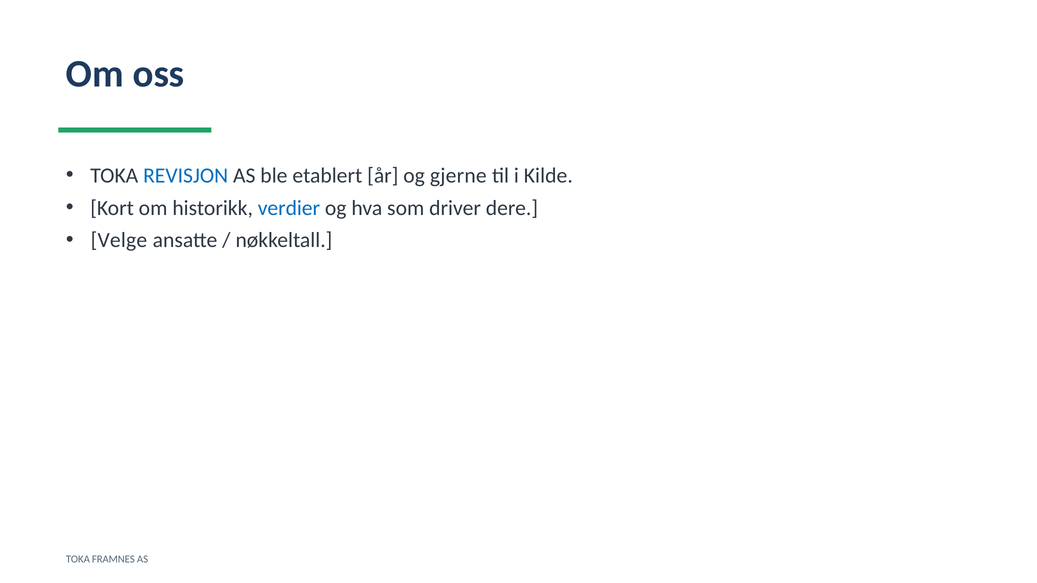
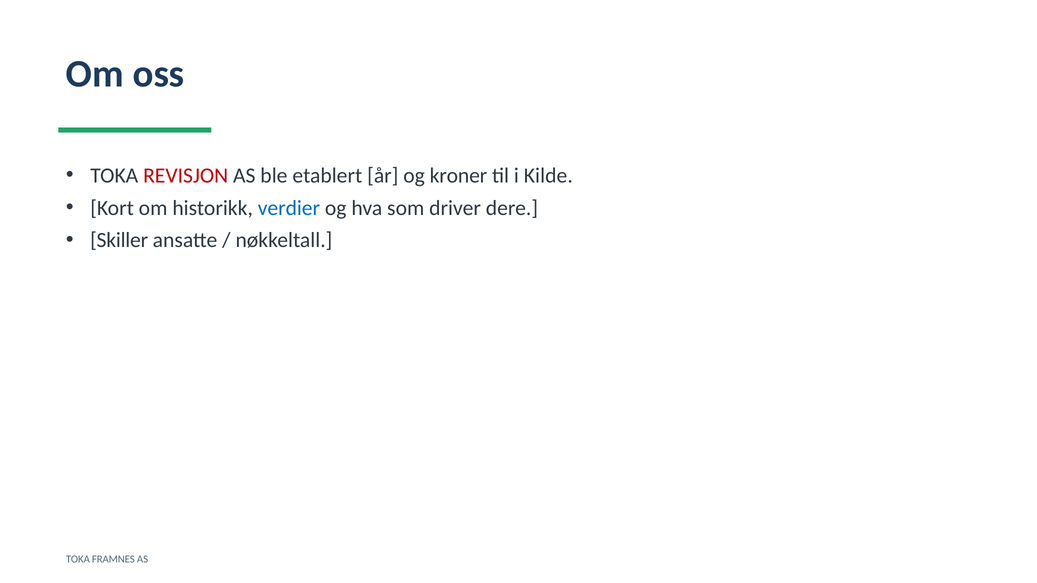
REVISJON colour: blue -> red
gjerne: gjerne -> kroner
Velge: Velge -> Skiller
